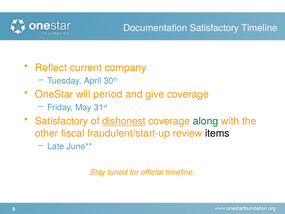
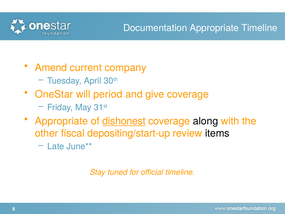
Documentation Satisfactory: Satisfactory -> Appropriate
Reflect: Reflect -> Amend
Satisfactory at (62, 121): Satisfactory -> Appropriate
along colour: green -> black
fraudulent/start-up: fraudulent/start-up -> depositing/start-up
